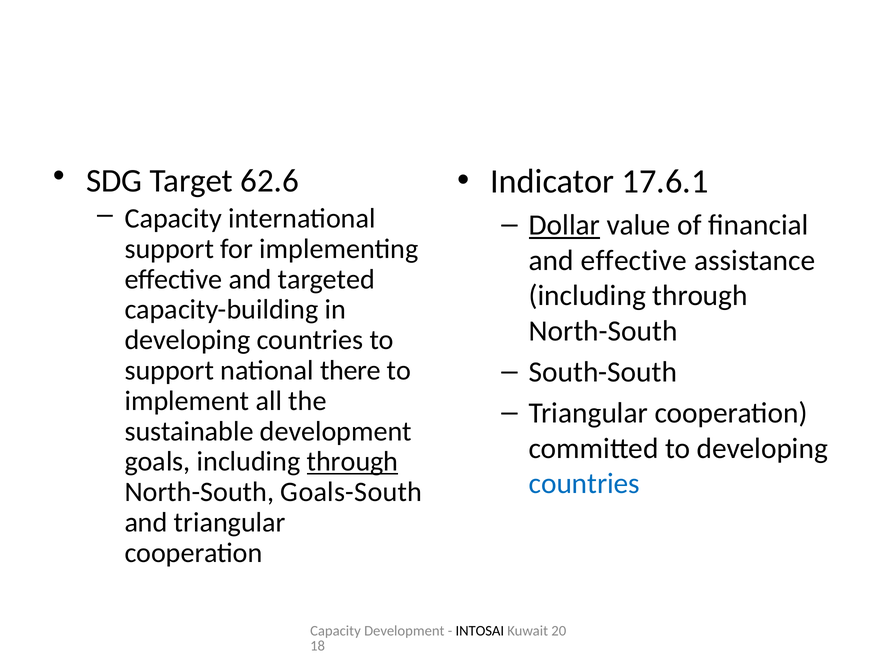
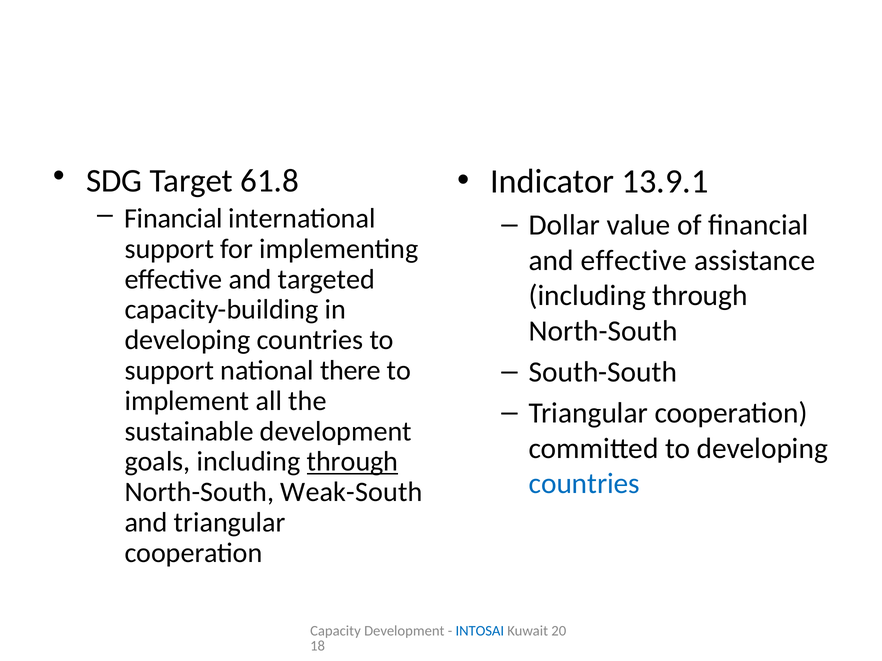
62.6: 62.6 -> 61.8
17.6.1: 17.6.1 -> 13.9.1
Capacity at (173, 219): Capacity -> Financial
Dollar underline: present -> none
Goals-South: Goals-South -> Weak-South
INTOSAI colour: black -> blue
